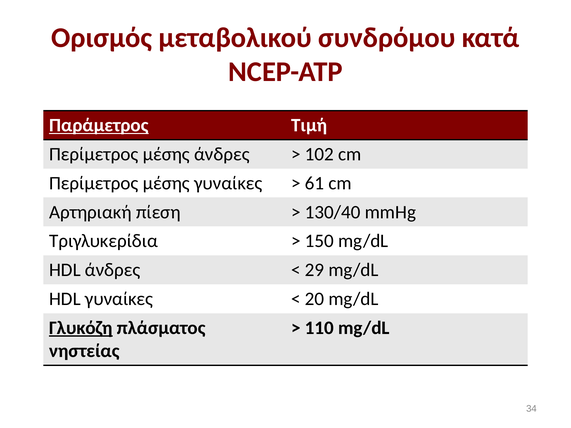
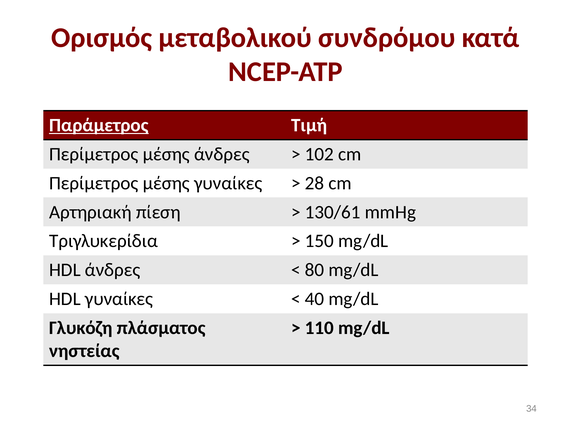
61: 61 -> 28
130/40: 130/40 -> 130/61
29: 29 -> 80
20: 20 -> 40
Γλυκόζη underline: present -> none
